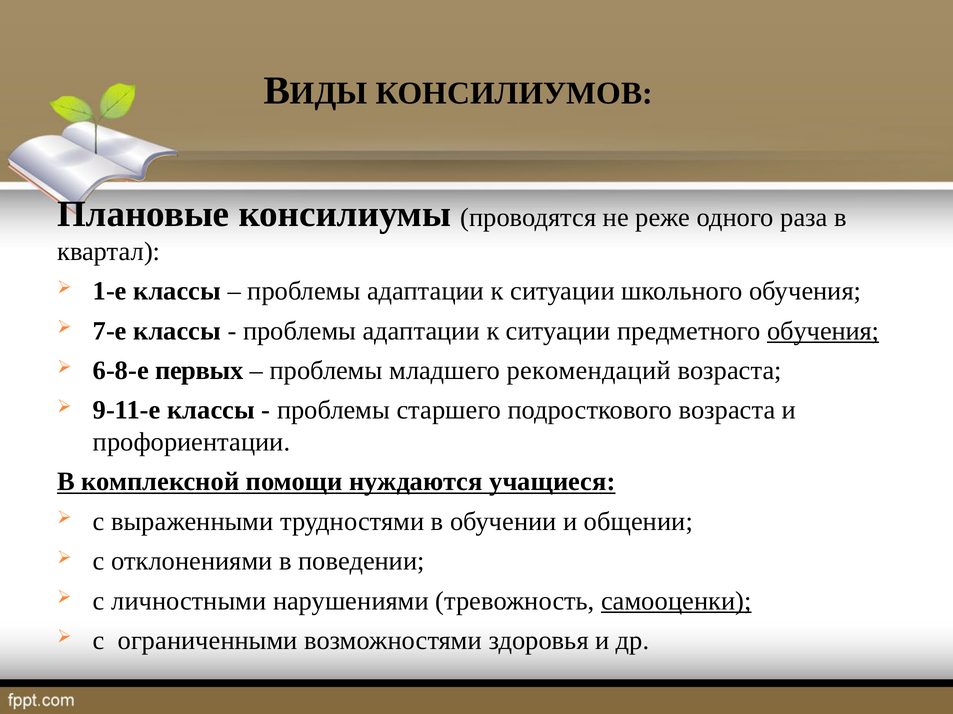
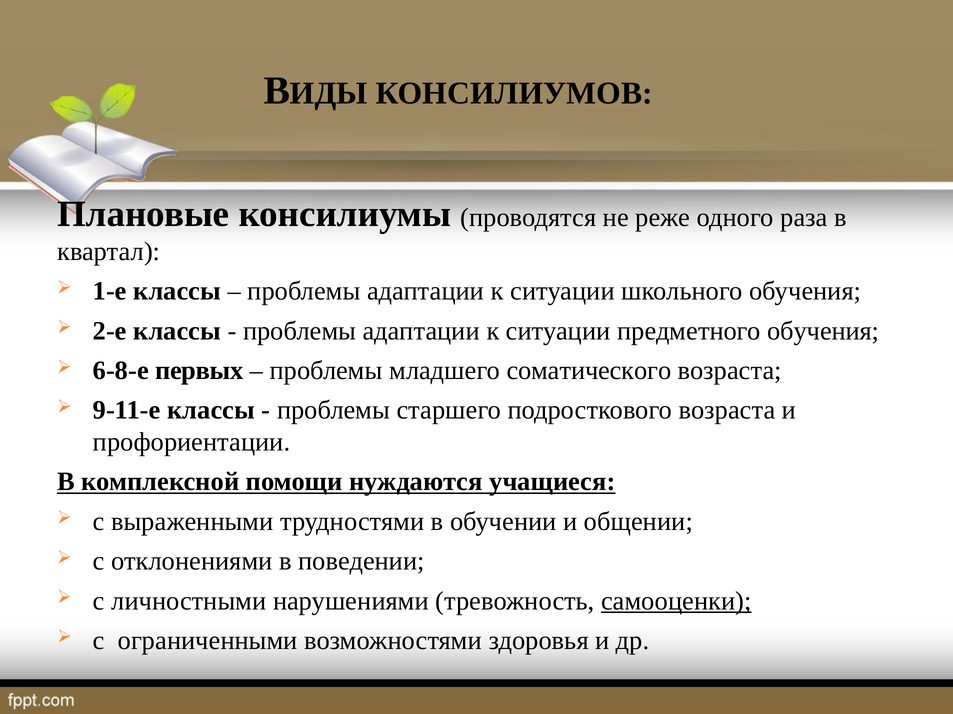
7-е: 7-е -> 2-е
обучения at (823, 331) underline: present -> none
рекомендаций: рекомендаций -> соматического
